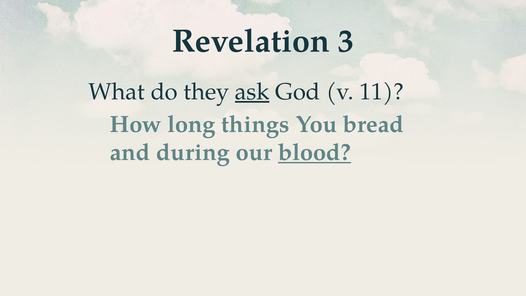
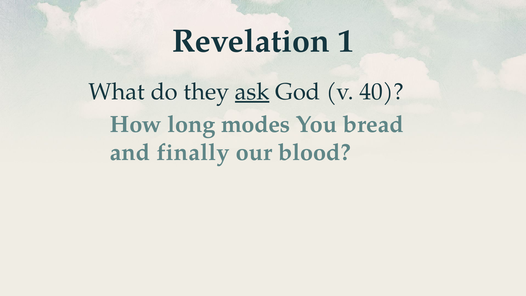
3: 3 -> 1
11: 11 -> 40
things: things -> modes
during: during -> finally
blood underline: present -> none
